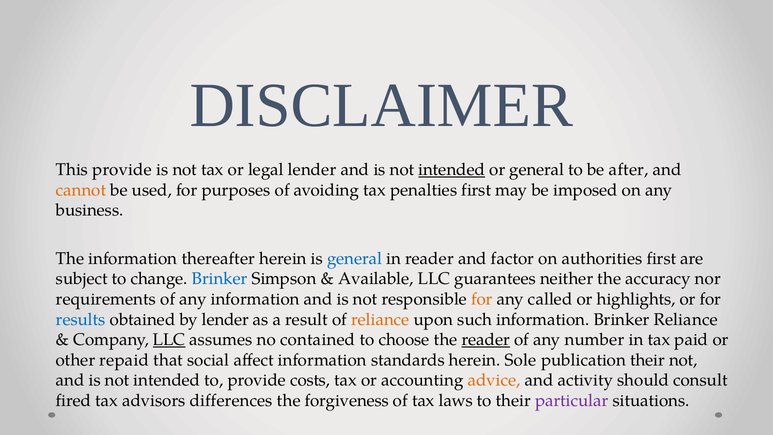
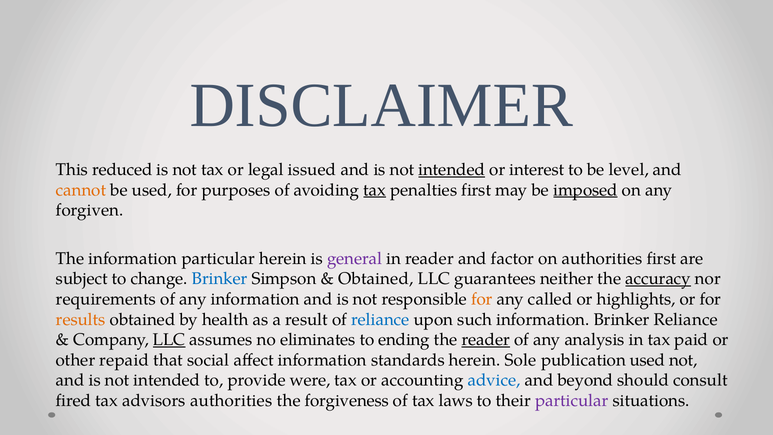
This provide: provide -> reduced
legal lender: lender -> issued
or general: general -> interest
after: after -> level
tax at (375, 190) underline: none -> present
imposed underline: none -> present
business: business -> forgiven
information thereafter: thereafter -> particular
general at (355, 258) colour: blue -> purple
Available at (376, 279): Available -> Obtained
accuracy underline: none -> present
results colour: blue -> orange
by lender: lender -> health
reliance at (380, 319) colour: orange -> blue
contained: contained -> eliminates
choose: choose -> ending
number: number -> analysis
publication their: their -> used
costs: costs -> were
advice colour: orange -> blue
activity: activity -> beyond
advisors differences: differences -> authorities
